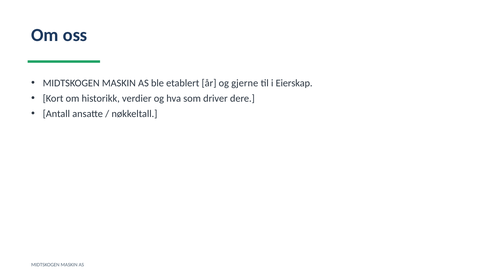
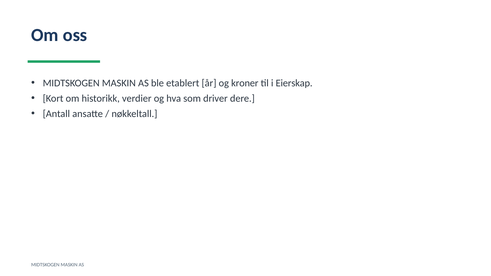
gjerne: gjerne -> kroner
